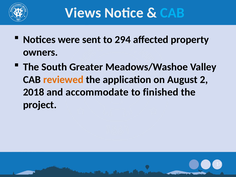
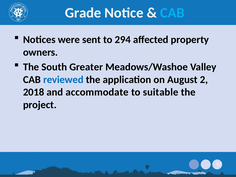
Views: Views -> Grade
reviewed colour: orange -> blue
finished: finished -> suitable
